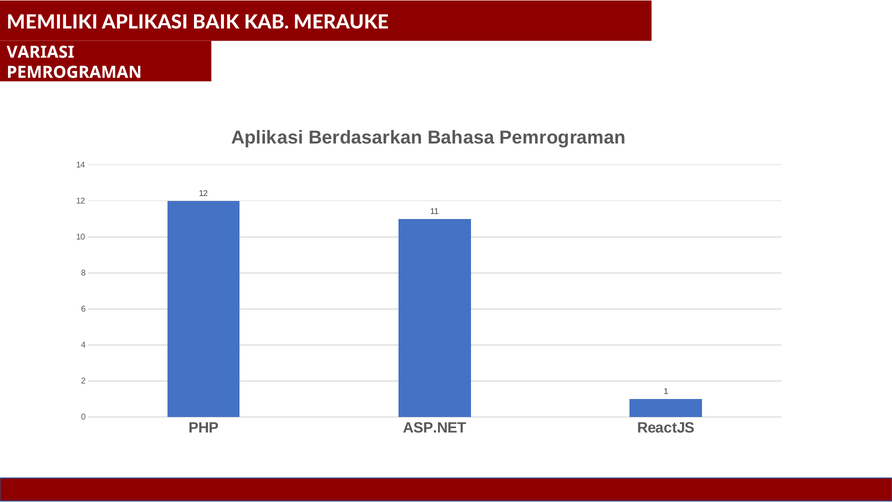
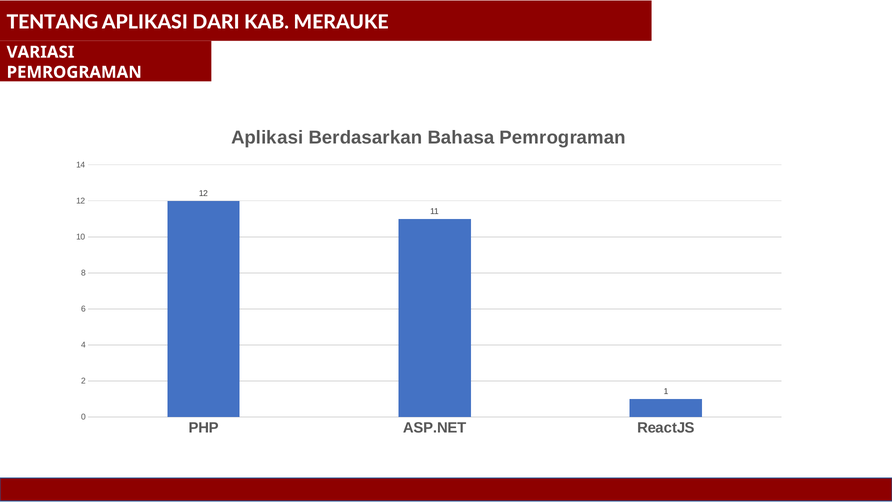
MEMILIKI: MEMILIKI -> TENTANG
BAIK: BAIK -> DARI
